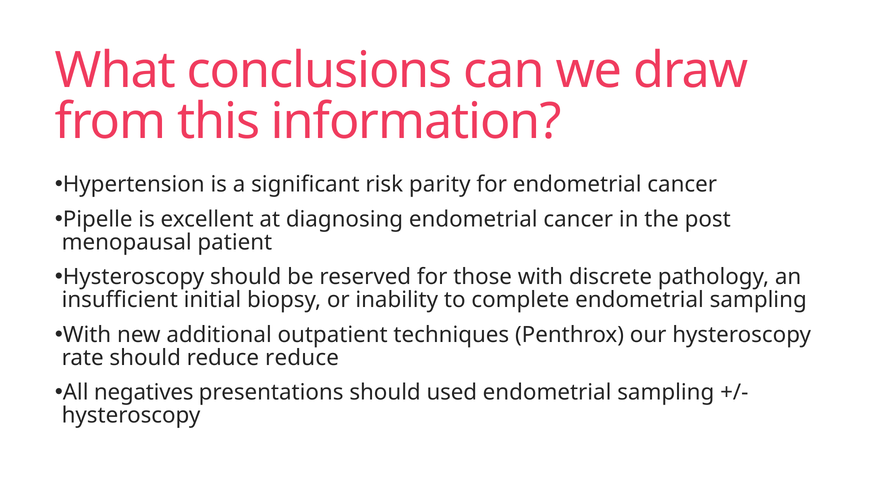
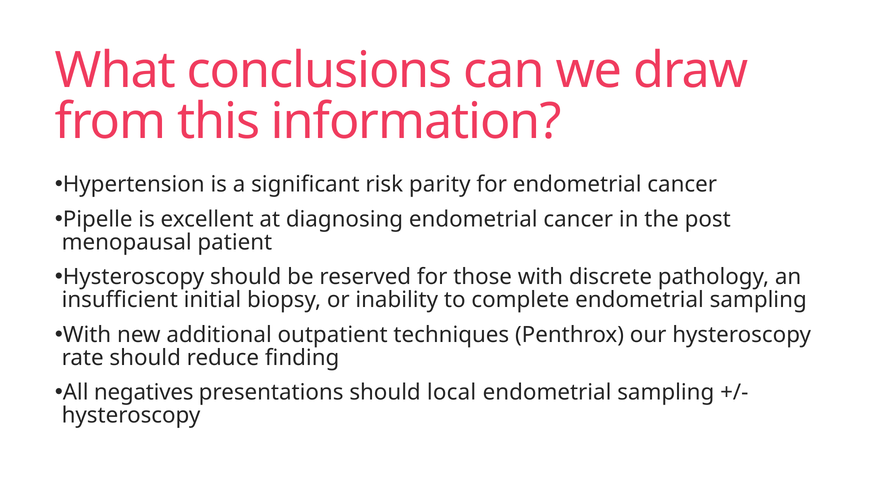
reduce reduce: reduce -> finding
used: used -> local
